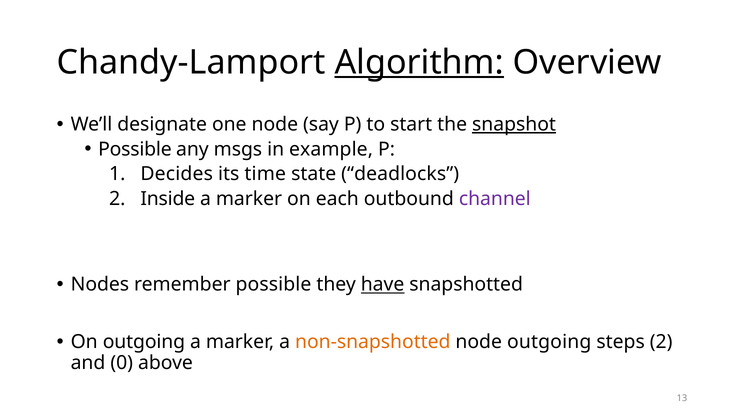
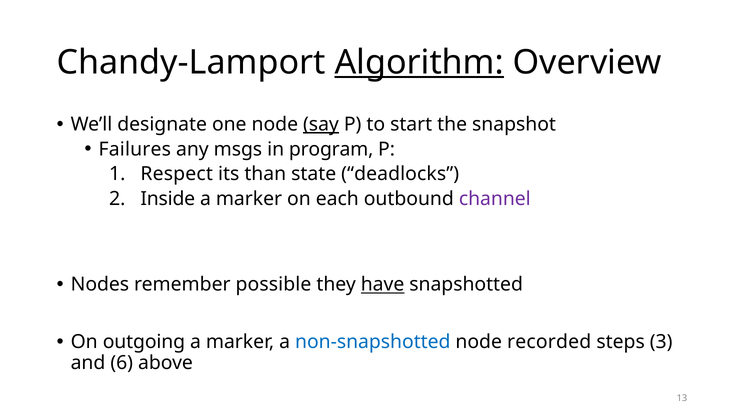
say underline: none -> present
snapshot underline: present -> none
Possible at (135, 149): Possible -> Failures
example: example -> program
Decides: Decides -> Respect
time: time -> than
non-snapshotted colour: orange -> blue
node outgoing: outgoing -> recorded
steps 2: 2 -> 3
0: 0 -> 6
